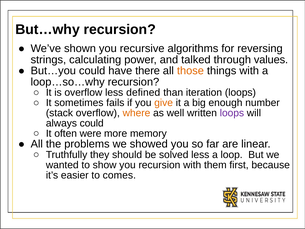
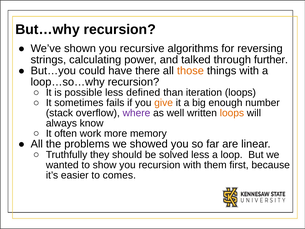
values: values -> further
is overflow: overflow -> possible
where colour: orange -> purple
loops at (232, 113) colour: purple -> orange
always could: could -> know
were: were -> work
